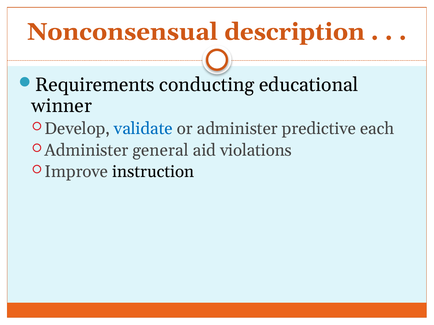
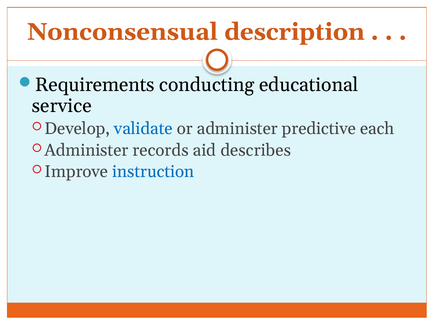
winner: winner -> service
general: general -> records
violations: violations -> describes
instruction colour: black -> blue
